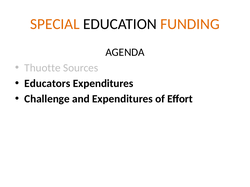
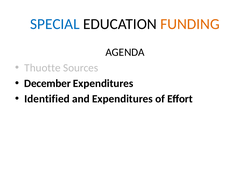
SPECIAL colour: orange -> blue
Educators: Educators -> December
Challenge: Challenge -> Identified
